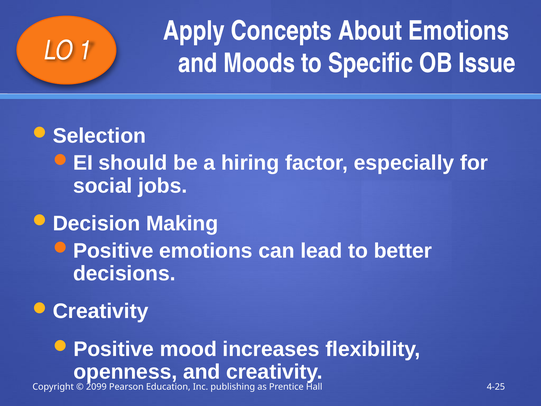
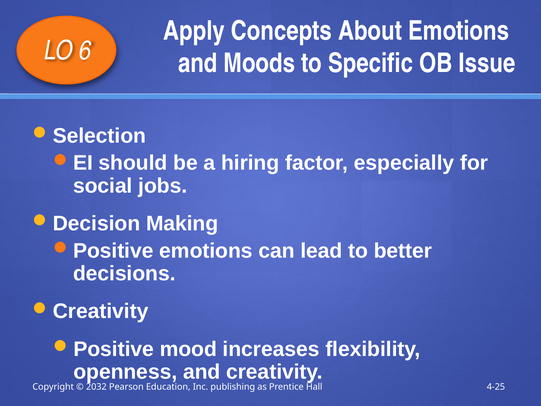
1: 1 -> 6
2099: 2099 -> 2032
